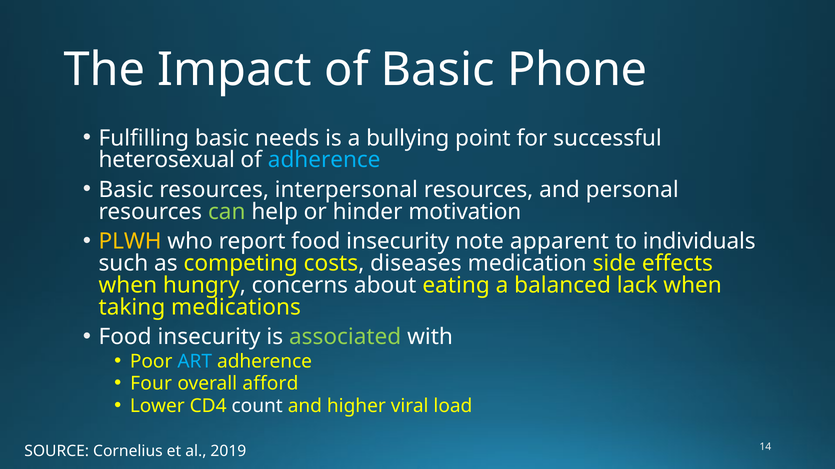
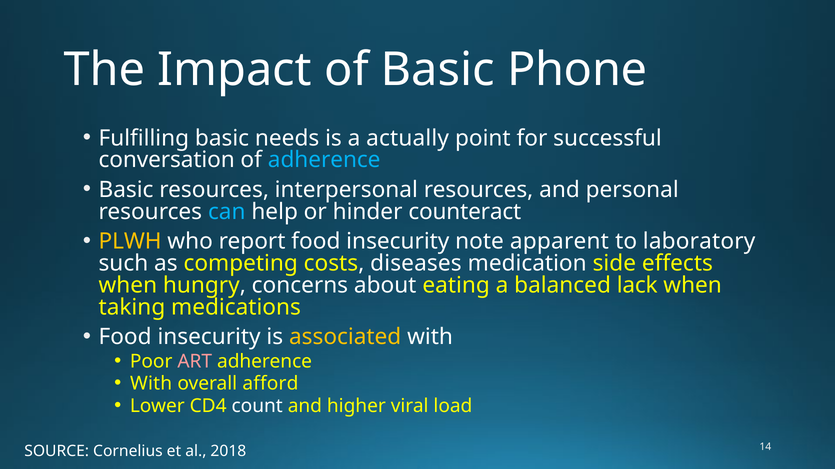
bullying: bullying -> actually
heterosexual: heterosexual -> conversation
can colour: light green -> light blue
motivation: motivation -> counteract
individuals: individuals -> laboratory
associated colour: light green -> yellow
ART colour: light blue -> pink
Four at (151, 384): Four -> With
2019: 2019 -> 2018
